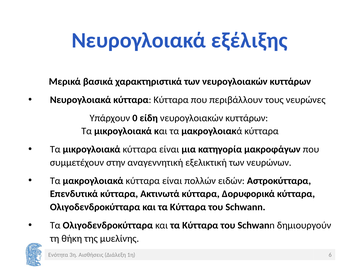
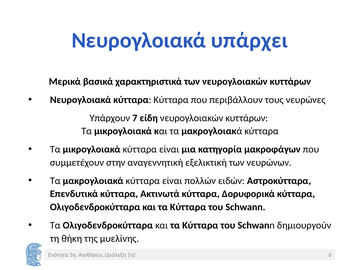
εξέλιξης: εξέλιξης -> υπάρχει
0: 0 -> 7
